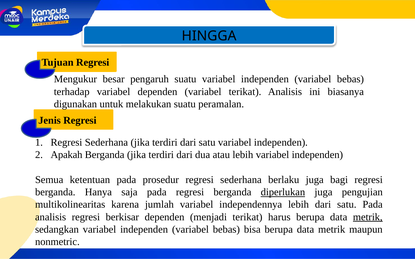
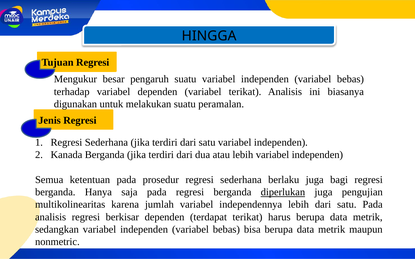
Apakah: Apakah -> Kanada
menjadi: menjadi -> terdapat
metrik at (368, 217) underline: present -> none
